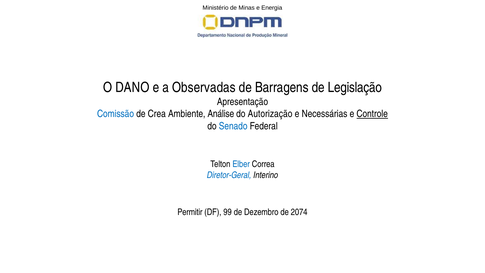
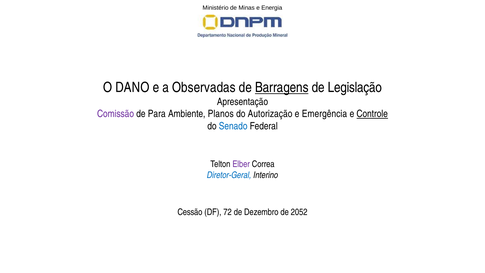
Barragens underline: none -> present
Comissão colour: blue -> purple
Crea: Crea -> Para
Análise: Análise -> Planos
Necessárias: Necessárias -> Emergência
Elber colour: blue -> purple
Permitir: Permitir -> Cessão
99: 99 -> 72
2074: 2074 -> 2052
